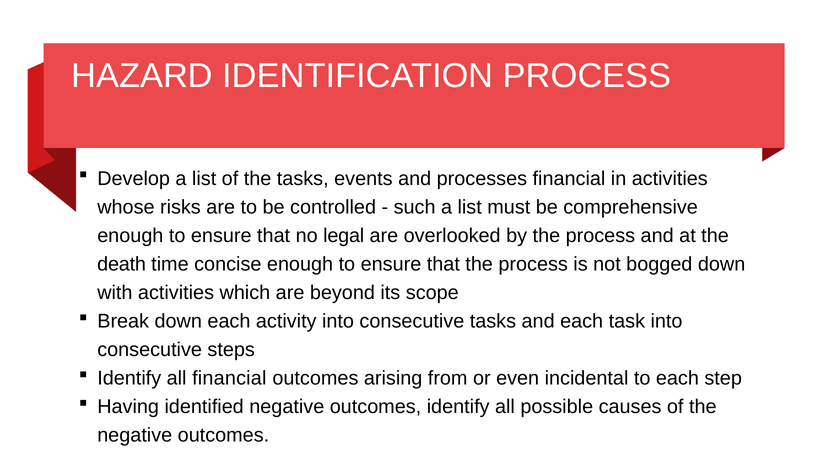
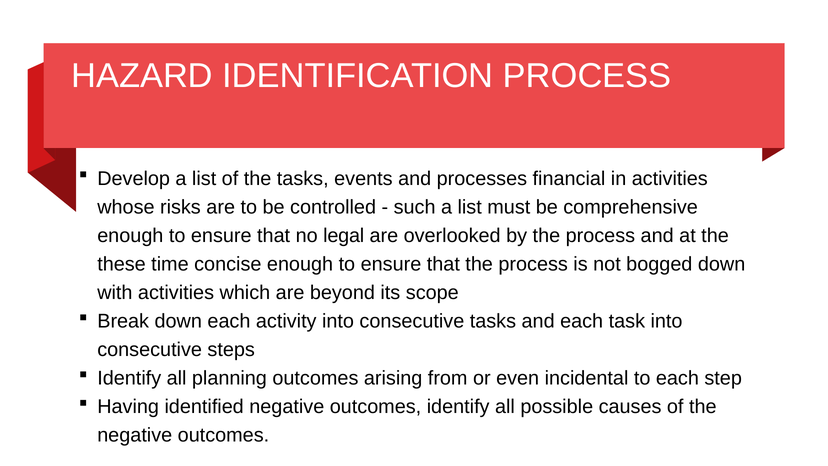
death: death -> these
all financial: financial -> planning
